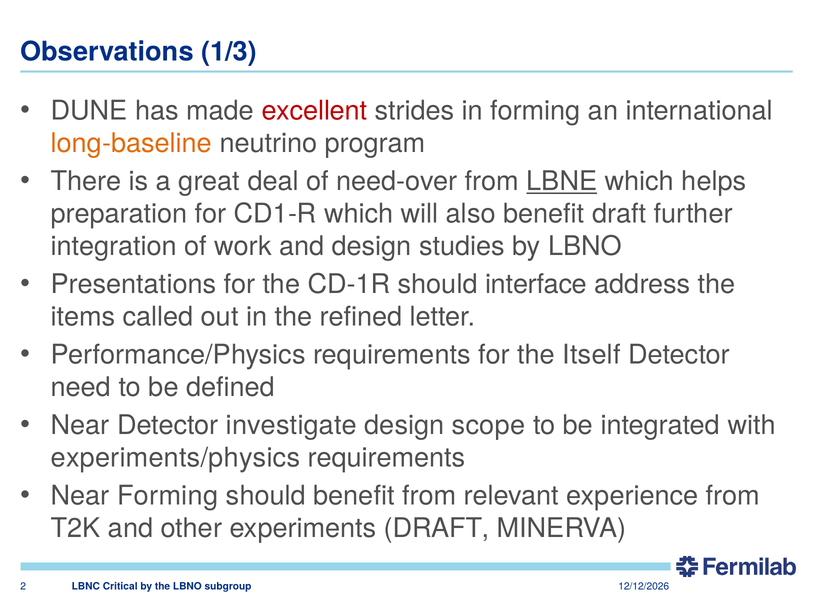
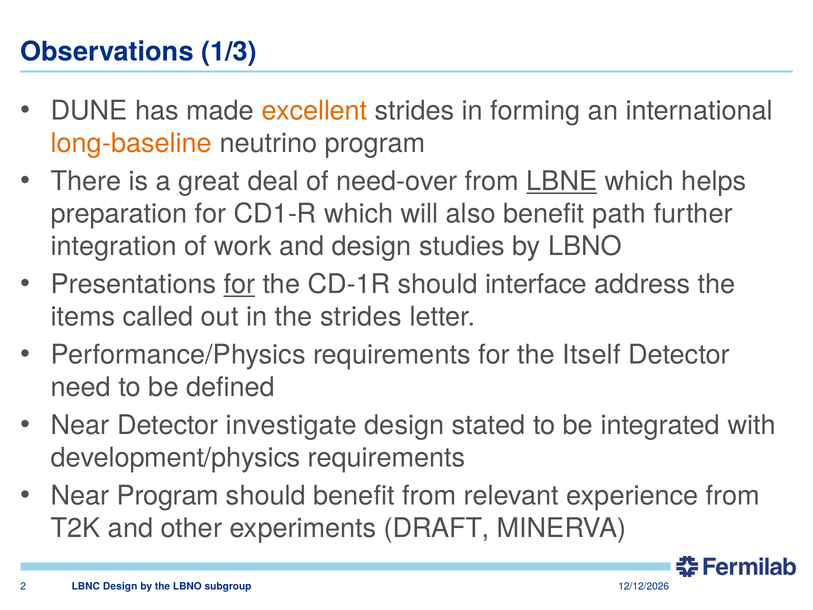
excellent colour: red -> orange
benefit draft: draft -> path
for at (239, 284) underline: none -> present
the refined: refined -> strides
scope: scope -> stated
experiments/physics: experiments/physics -> development/physics
Near Forming: Forming -> Program
LBNC Critical: Critical -> Design
